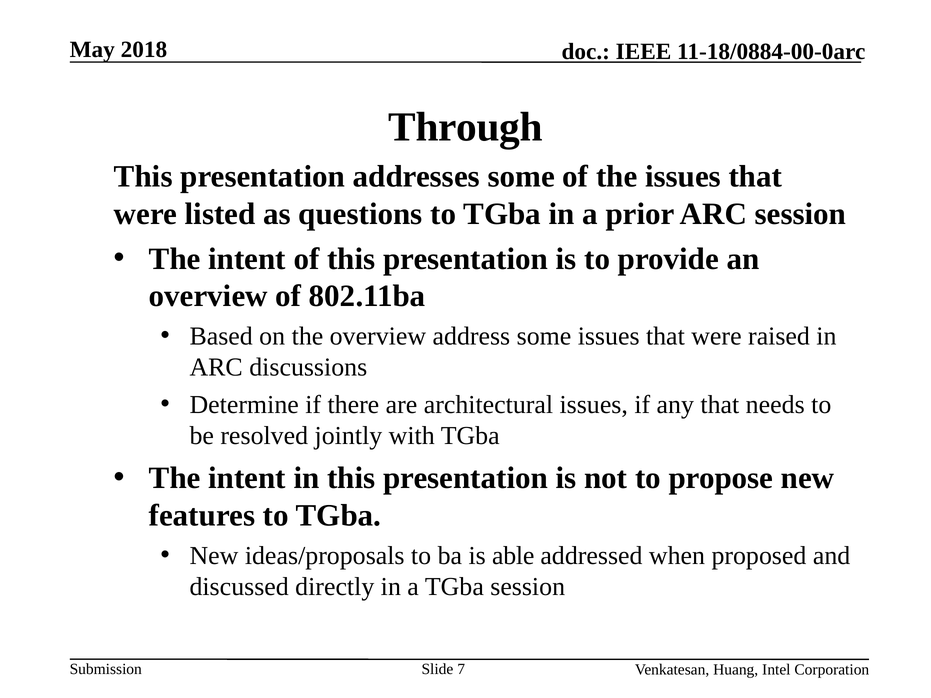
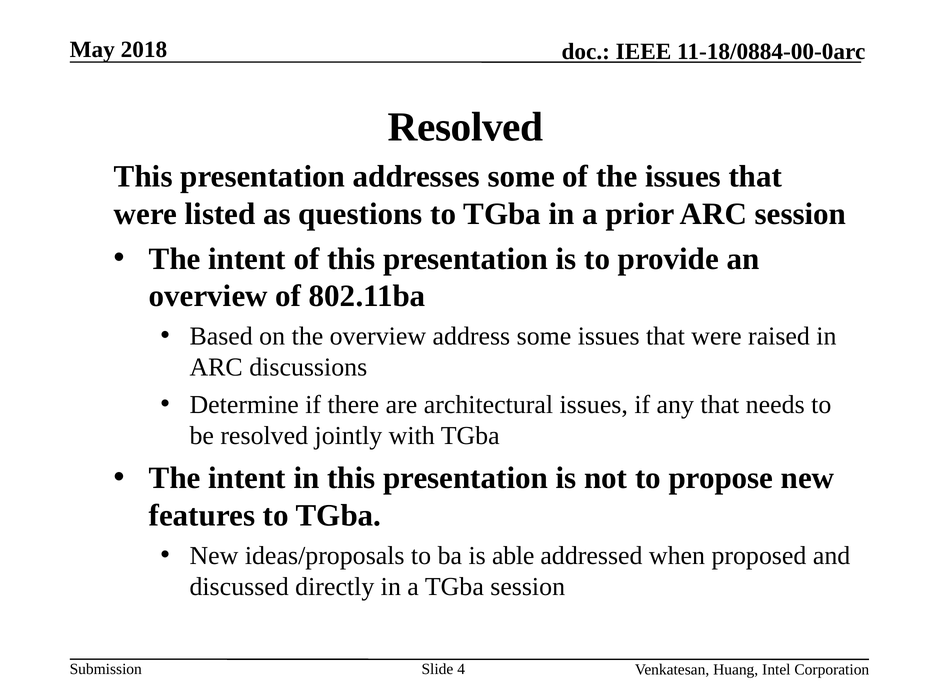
Through at (466, 127): Through -> Resolved
7: 7 -> 4
